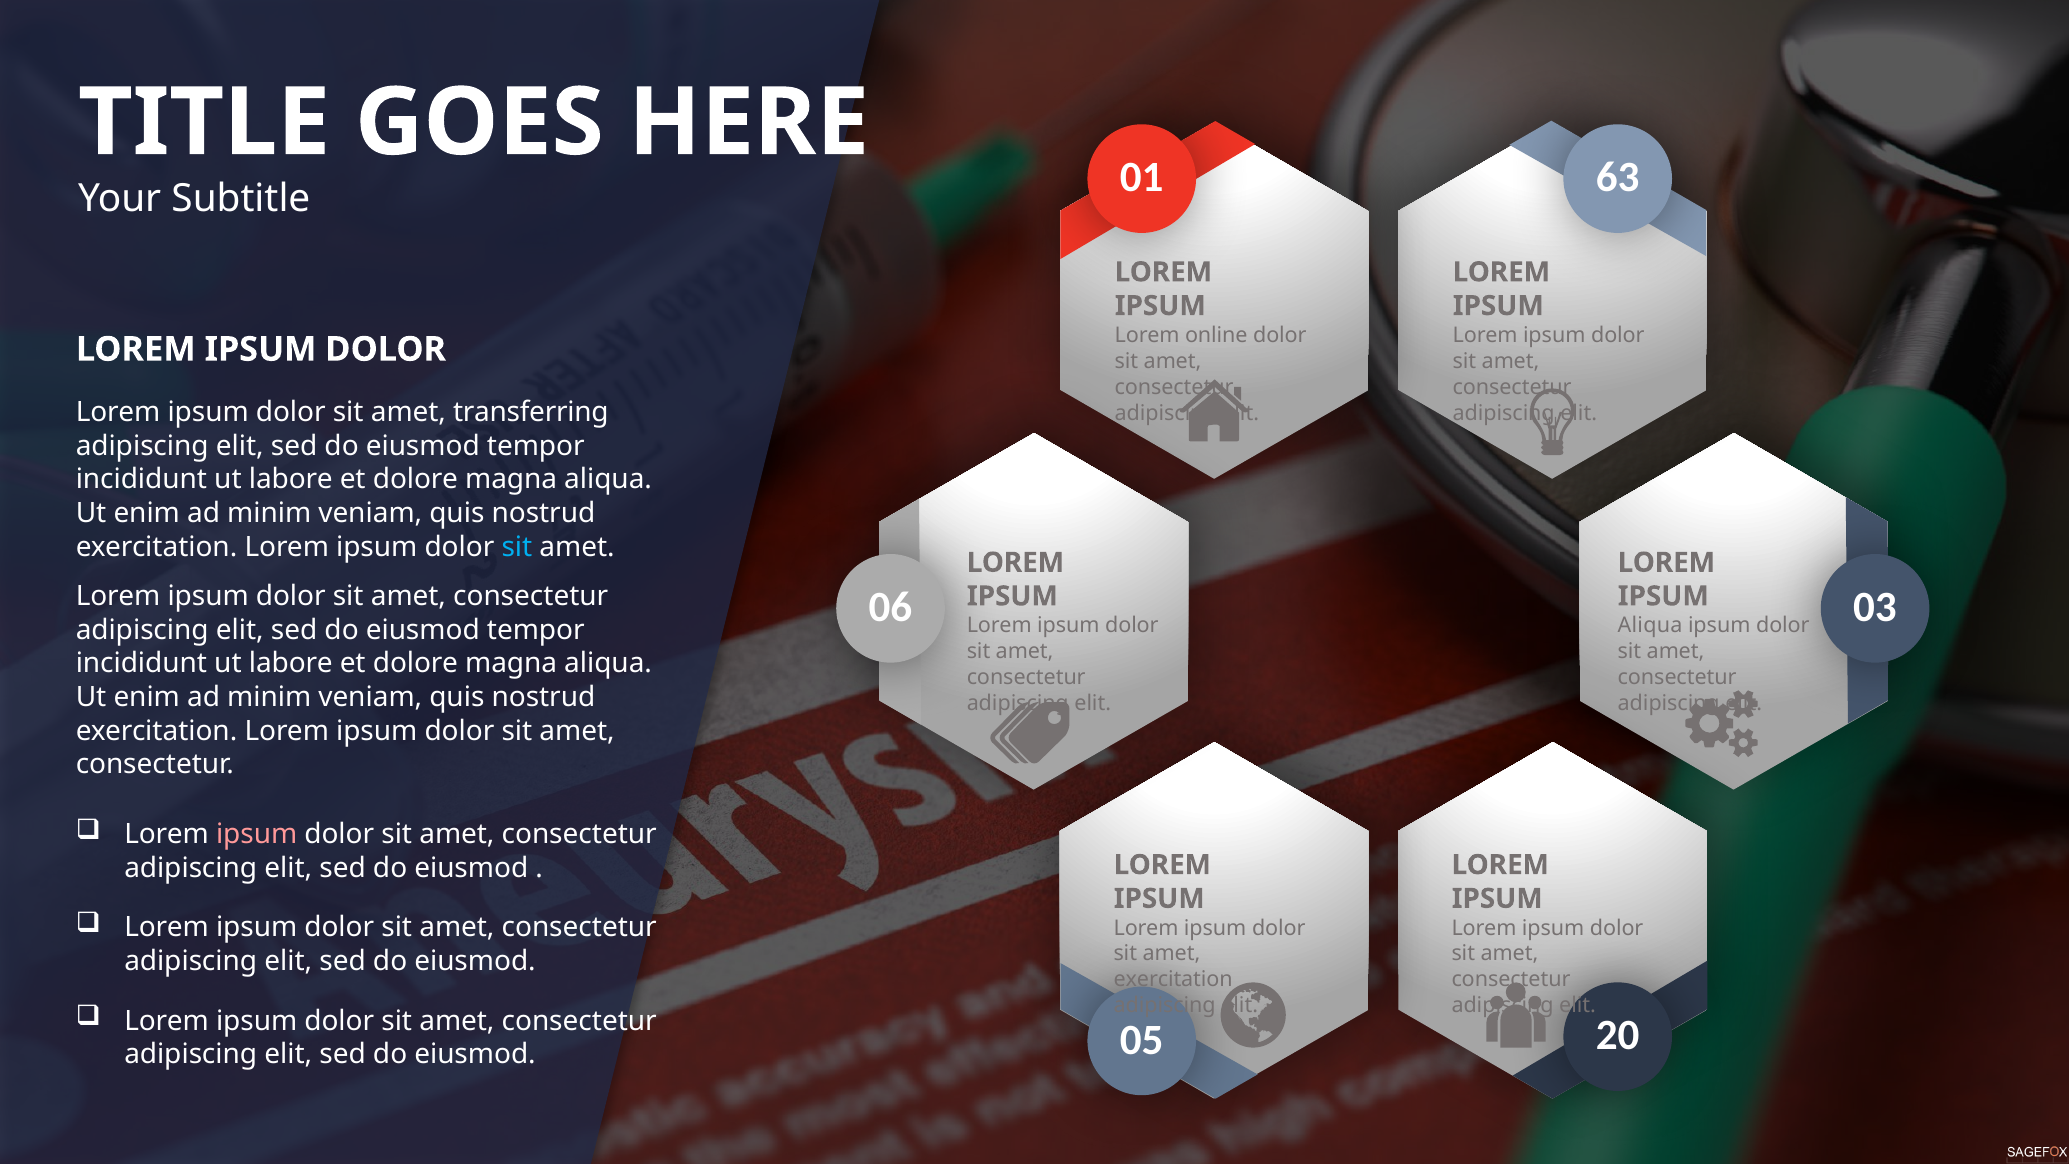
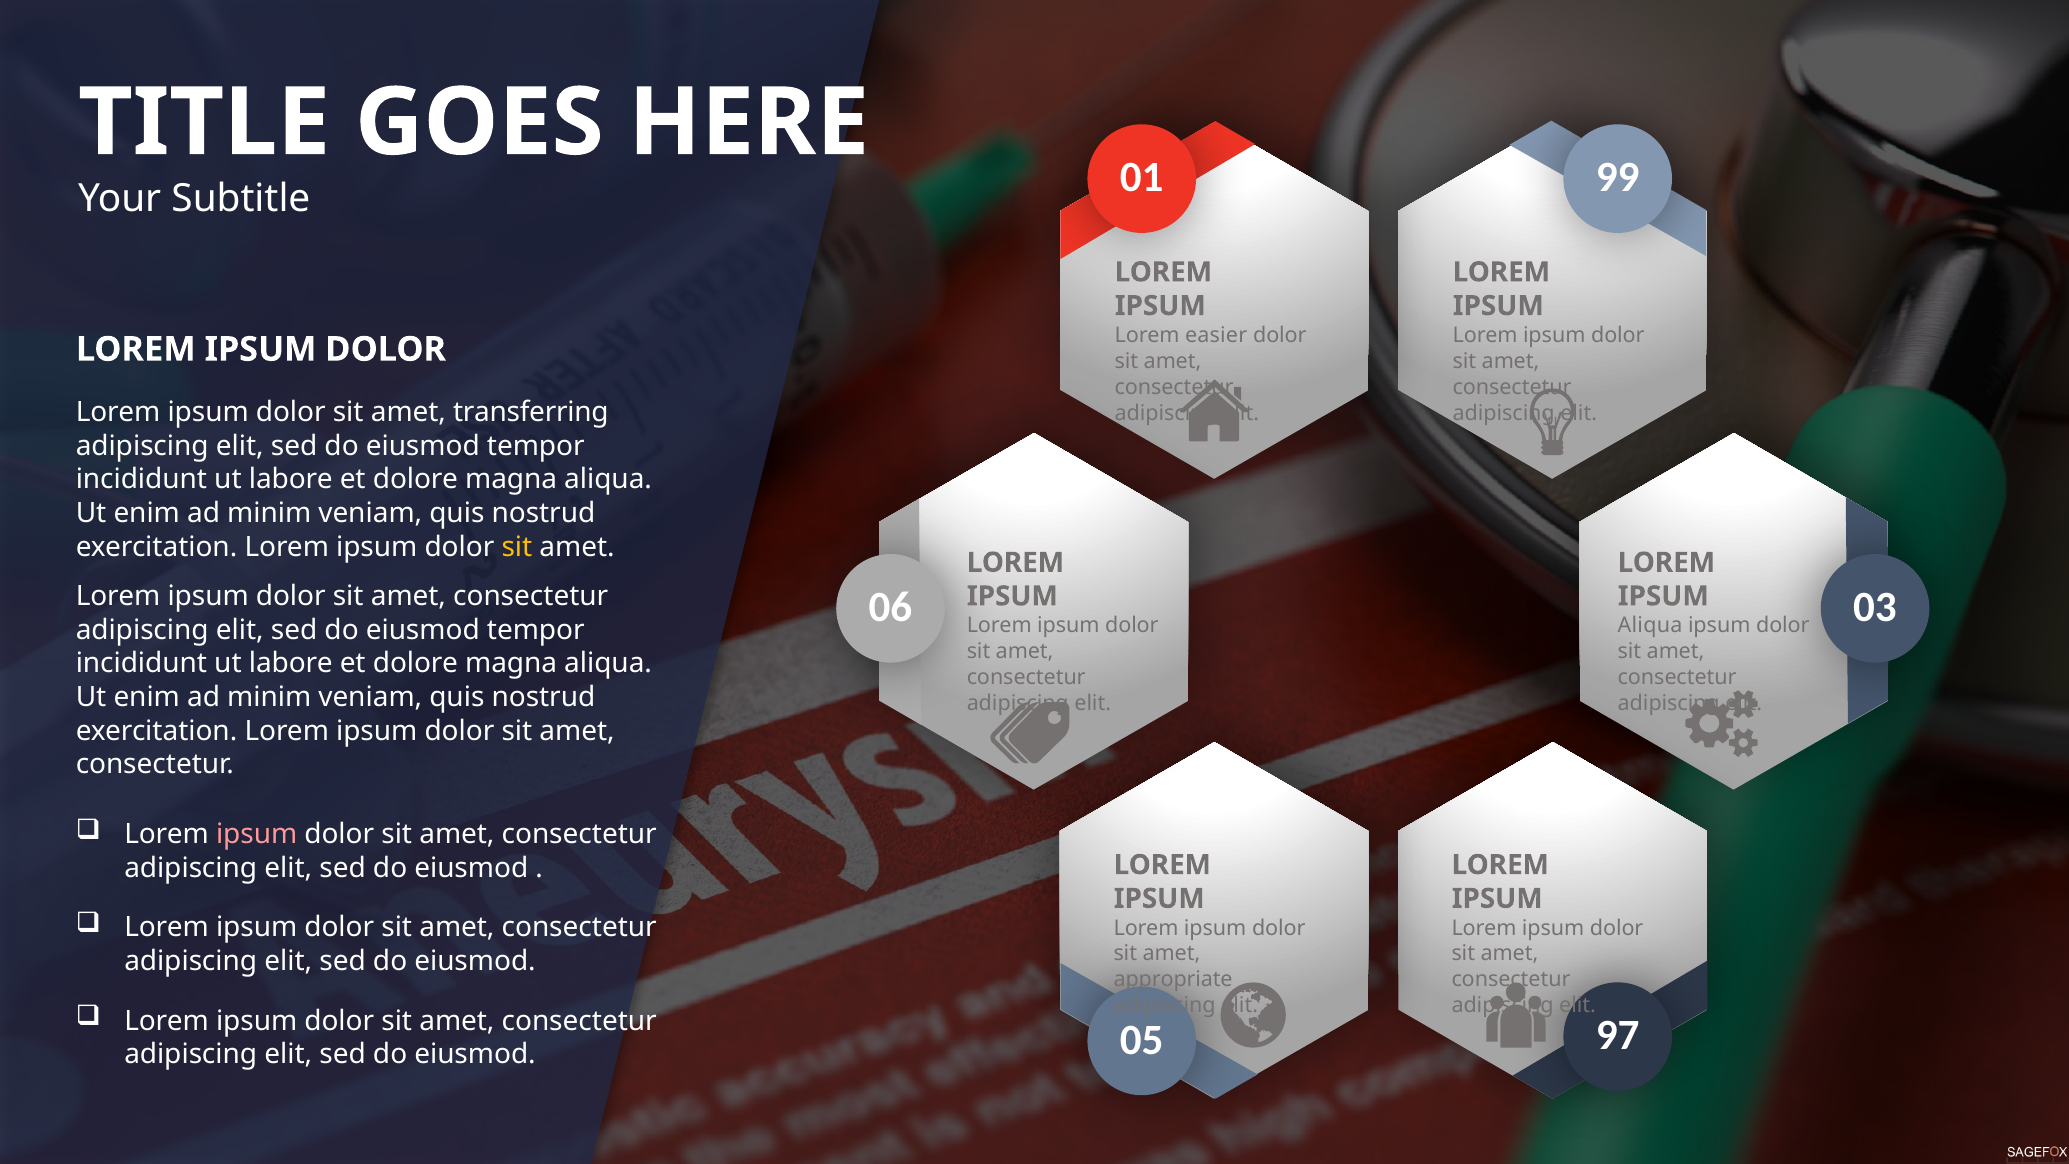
63: 63 -> 99
online: online -> easier
sit at (517, 547) colour: light blue -> yellow
exercitation at (1173, 980): exercitation -> appropriate
20: 20 -> 97
